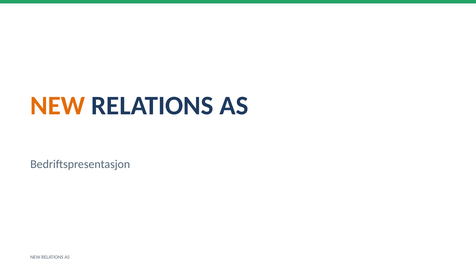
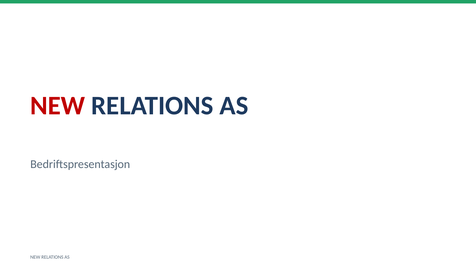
NEW at (58, 106) colour: orange -> red
